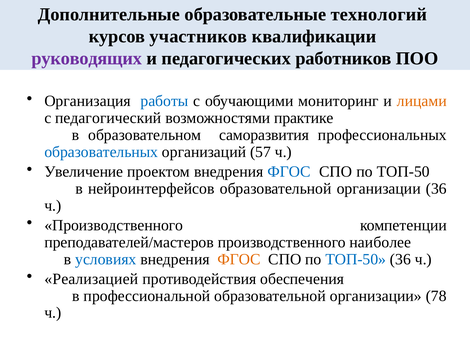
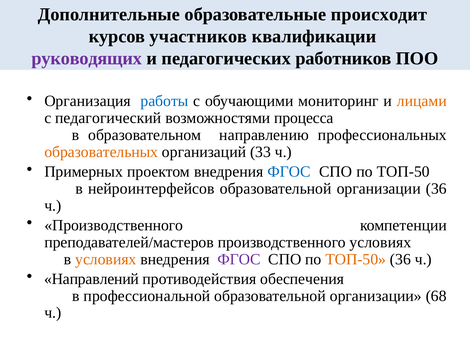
технологий: технологий -> происходит
практике: практике -> процесса
саморазвития: саморазвития -> направлению
образовательных colour: blue -> orange
57: 57 -> 33
Увеличение: Увеличение -> Примерных
производственного наиболее: наиболее -> условиях
условиях at (106, 259) colour: blue -> orange
ФГОС at (239, 259) colour: orange -> purple
ТОП-50 at (356, 259) colour: blue -> orange
Реализацией: Реализацией -> Направлений
78: 78 -> 68
